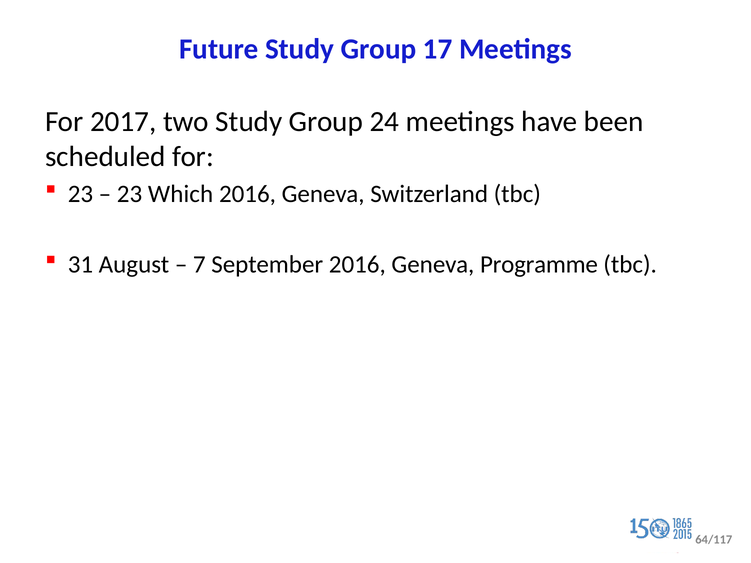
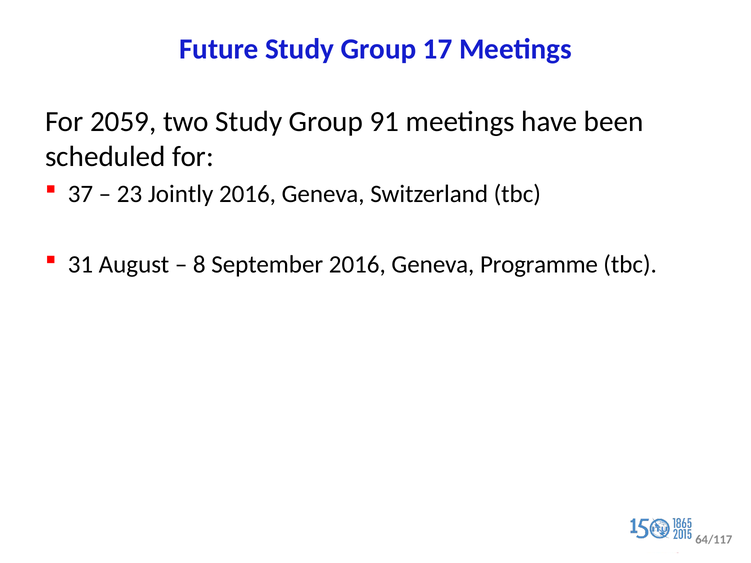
2017: 2017 -> 2059
24: 24 -> 91
23 at (80, 194): 23 -> 37
Which: Which -> Jointly
7: 7 -> 8
